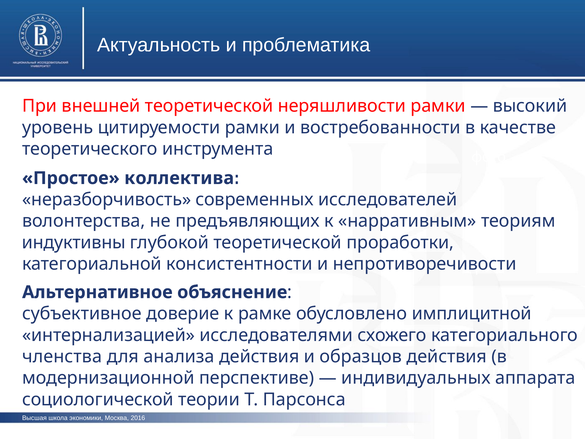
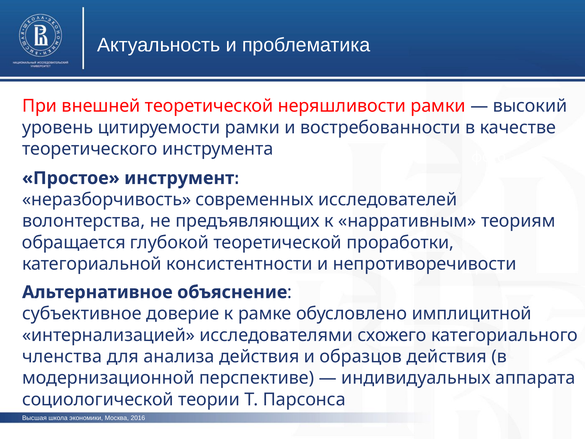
коллектива: коллектива -> инструмент
индуктивны: индуктивны -> обращается
